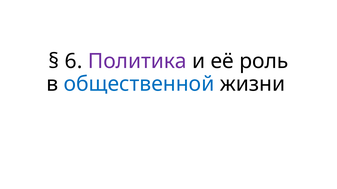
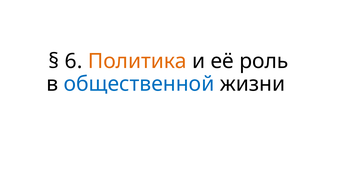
Политика colour: purple -> orange
